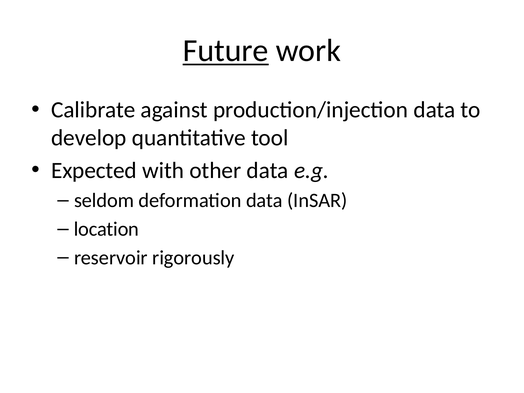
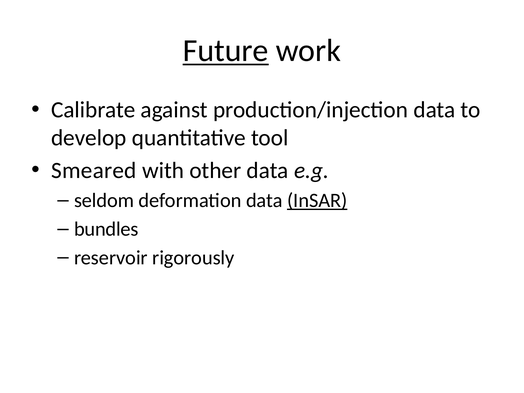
Expected: Expected -> Smeared
InSAR underline: none -> present
location: location -> bundles
